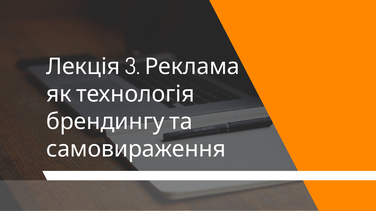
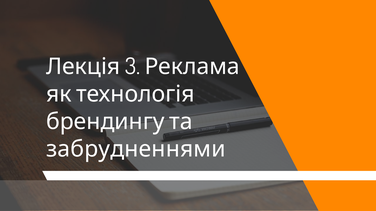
самовираження: самовираження -> забрудненнями
